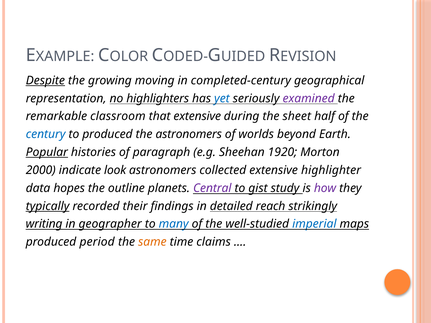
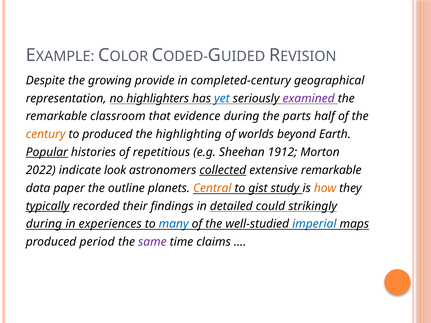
Despite underline: present -> none
moving: moving -> provide
that extensive: extensive -> evidence
sheet: sheet -> parts
century colour: blue -> orange
the astronomers: astronomers -> highlighting
paragraph: paragraph -> repetitious
1920: 1920 -> 1912
2000: 2000 -> 2022
collected underline: none -> present
extensive highlighter: highlighter -> remarkable
hopes: hopes -> paper
Central colour: purple -> orange
how colour: purple -> orange
reach: reach -> could
writing at (44, 224): writing -> during
geographer: geographer -> experiences
same colour: orange -> purple
